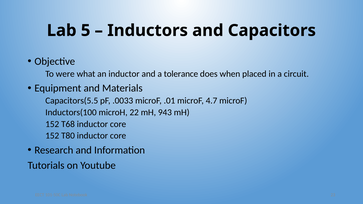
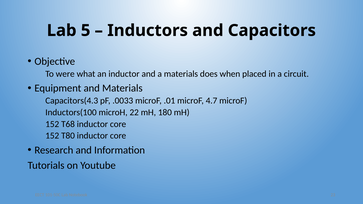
a tolerance: tolerance -> materials
Capacitors(5.5: Capacitors(5.5 -> Capacitors(4.3
943: 943 -> 180
